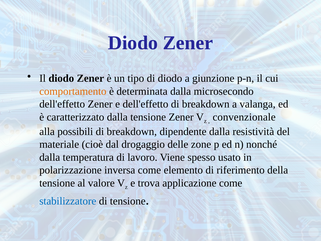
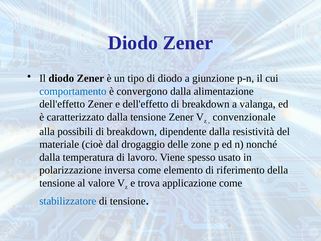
comportamento colour: orange -> blue
determinata: determinata -> convergono
microsecondo: microsecondo -> alimentazione
